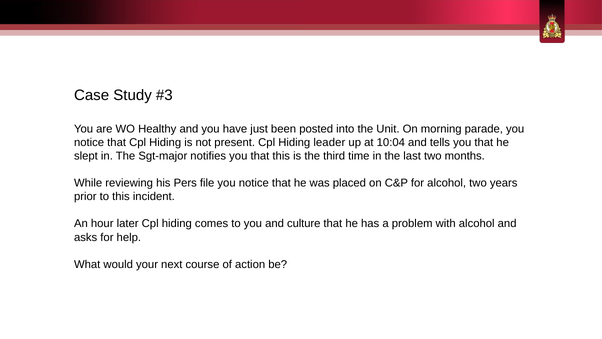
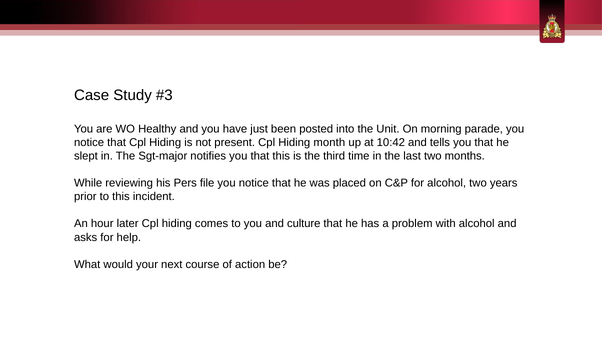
leader: leader -> month
10:04: 10:04 -> 10:42
